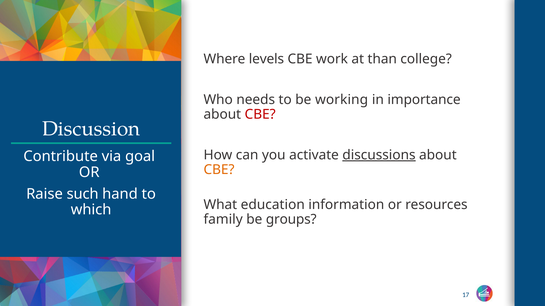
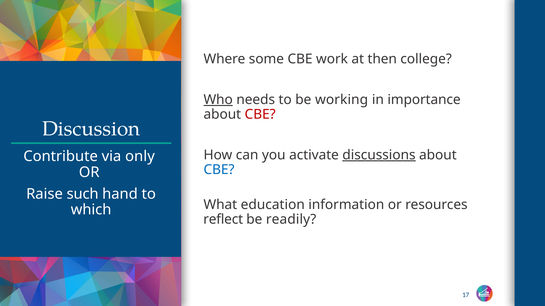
levels: levels -> some
than: than -> then
Who underline: none -> present
goal: goal -> only
CBE at (219, 170) colour: orange -> blue
family: family -> reflect
groups: groups -> readily
